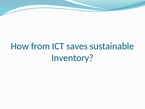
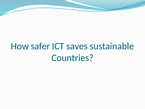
from: from -> safer
Inventory: Inventory -> Countries
